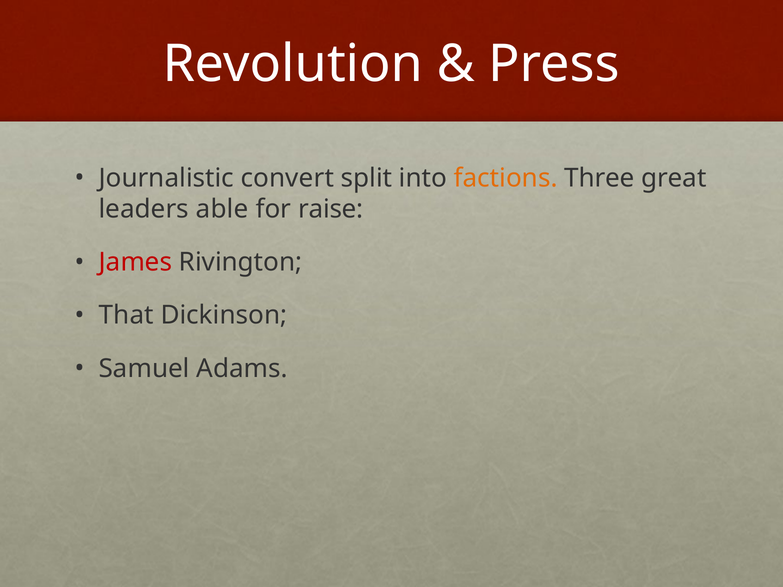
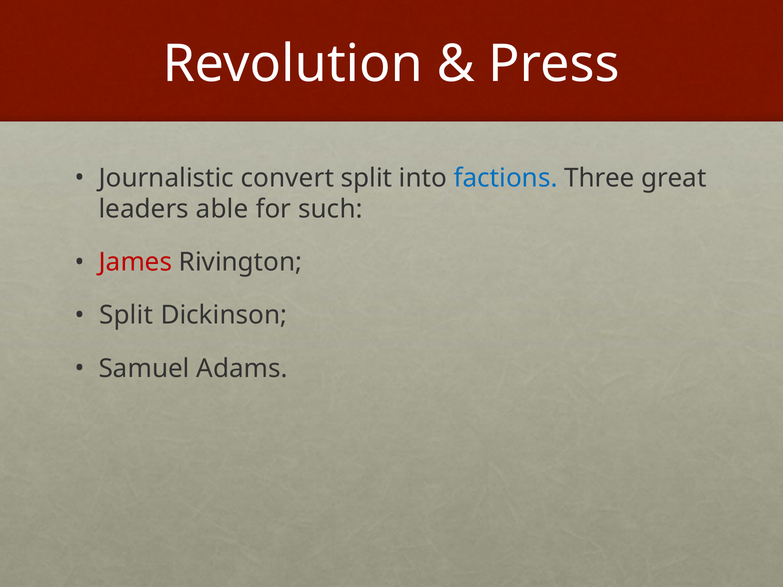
factions colour: orange -> blue
raise: raise -> such
That at (126, 315): That -> Split
